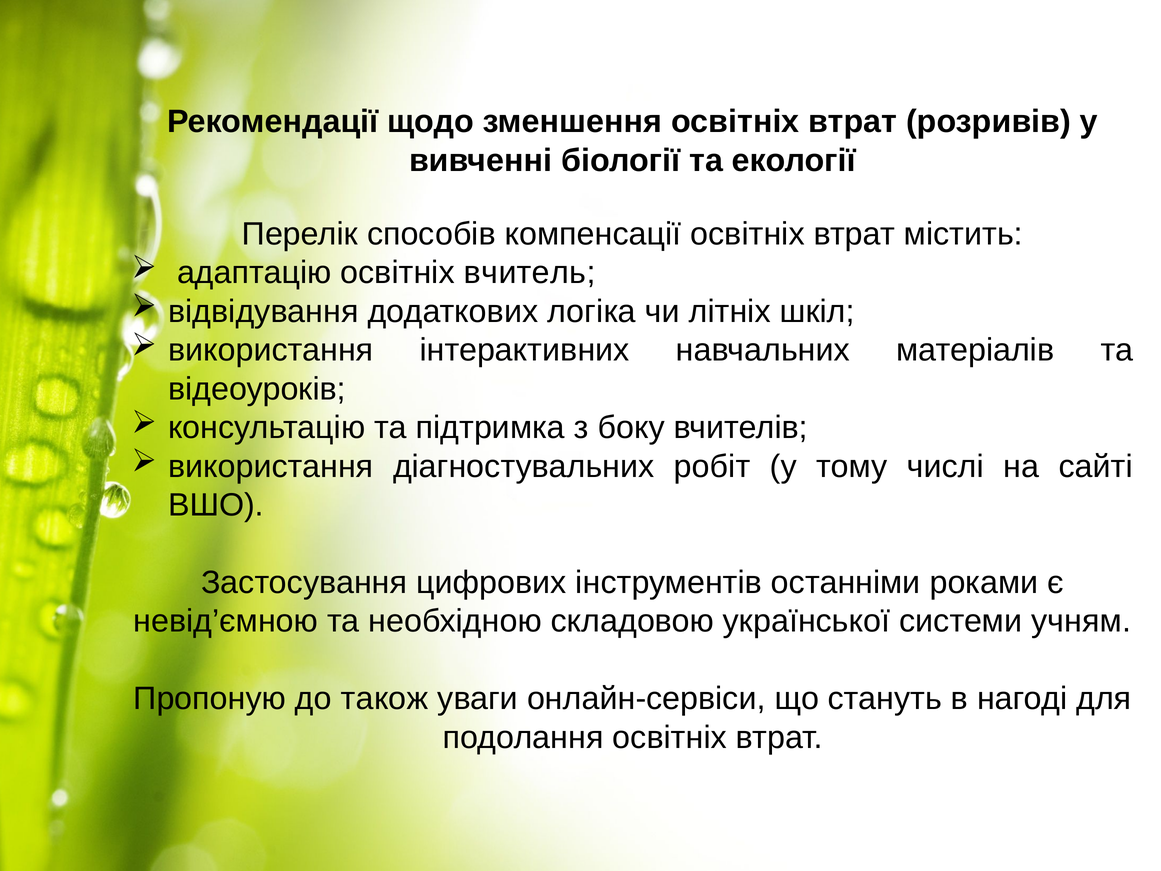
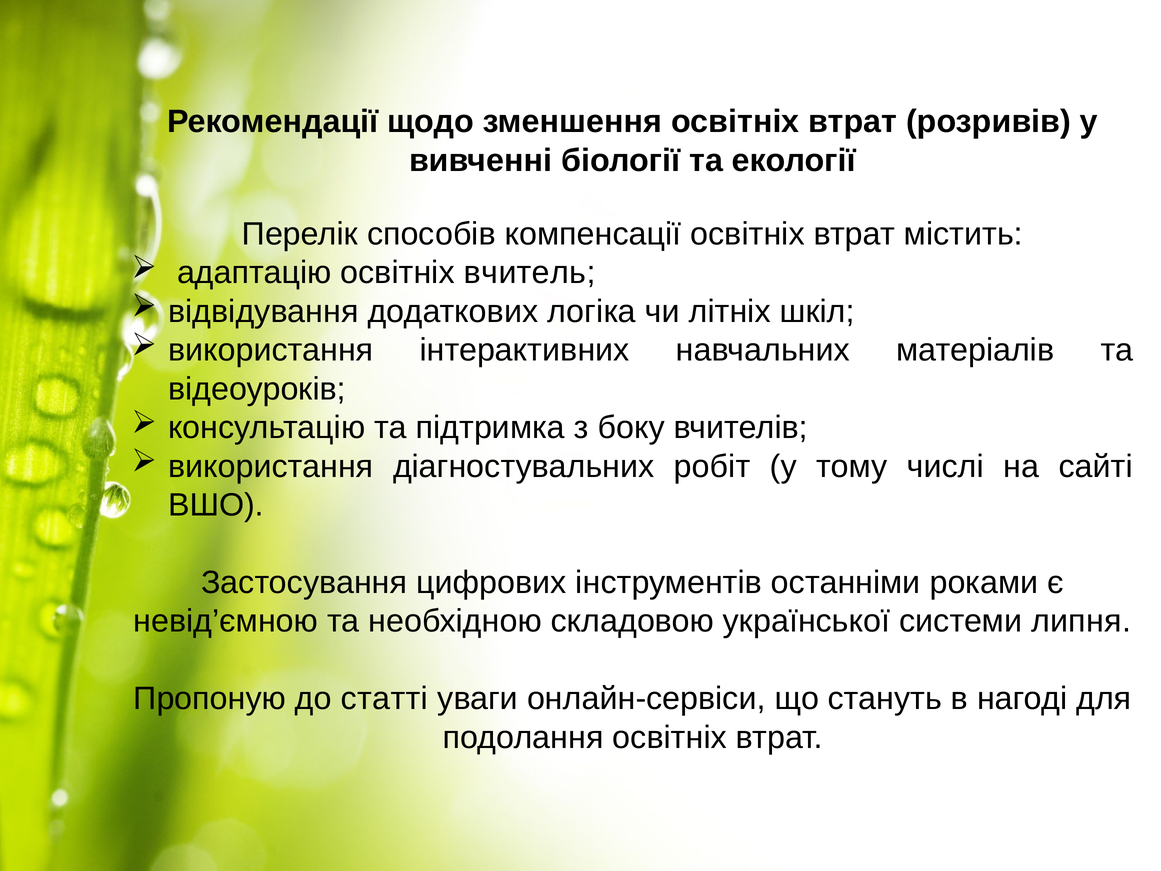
учням: учням -> липня
також: також -> статті
